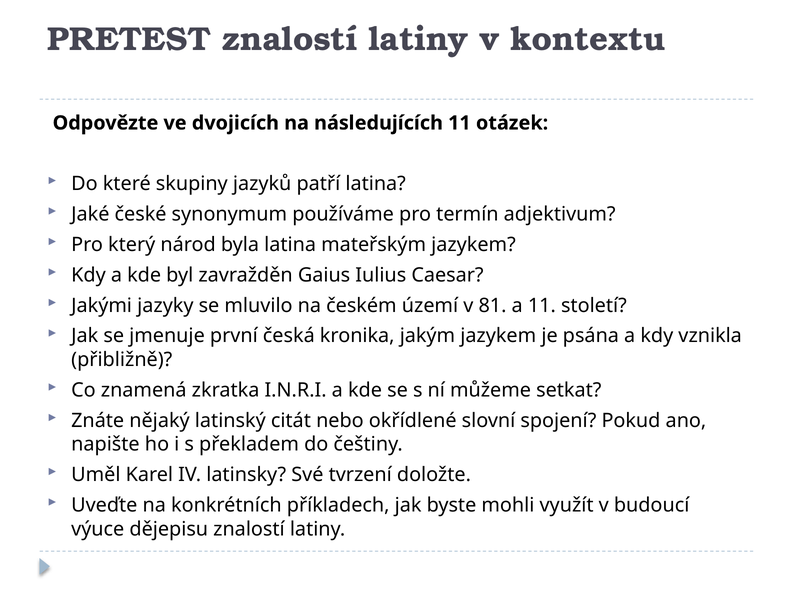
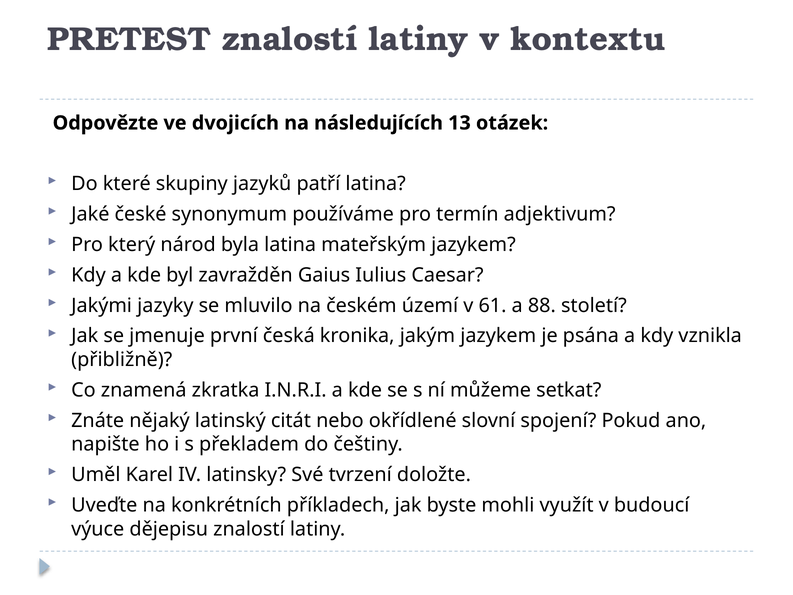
následujících 11: 11 -> 13
81: 81 -> 61
a 11: 11 -> 88
